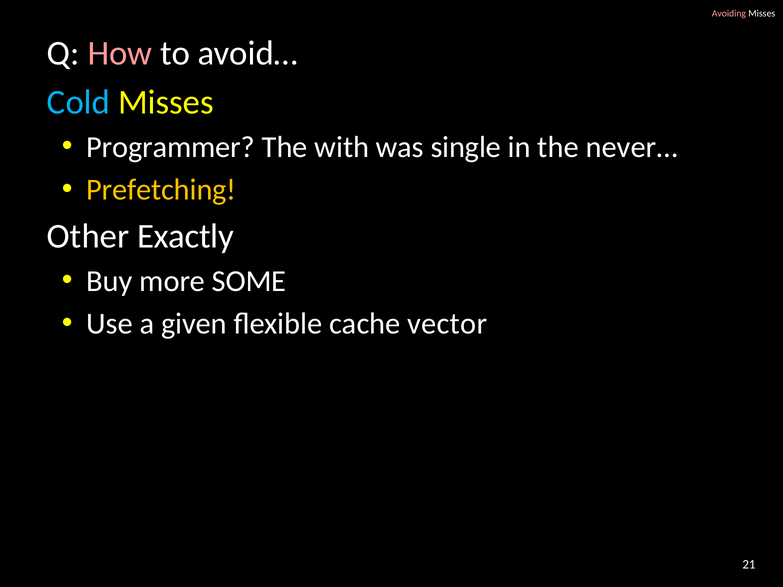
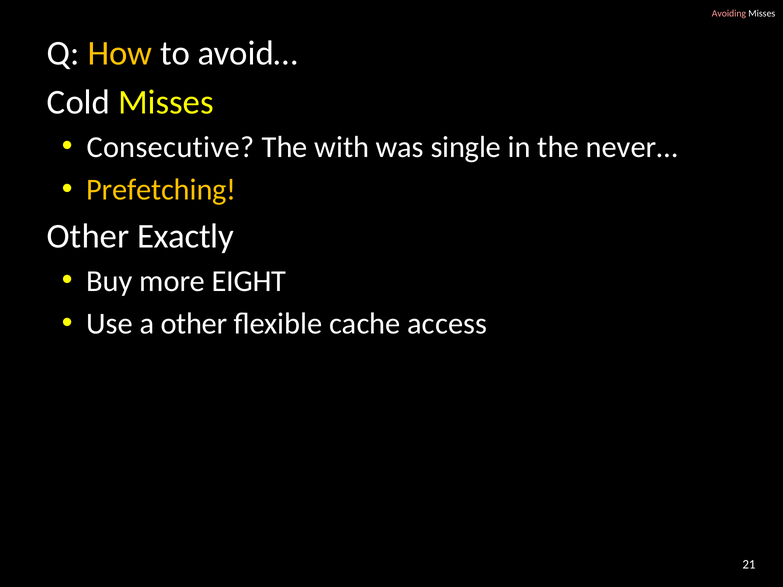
How colour: pink -> yellow
Cold colour: light blue -> white
Programmer: Programmer -> Consecutive
SOME: SOME -> EIGHT
a given: given -> other
vector: vector -> access
